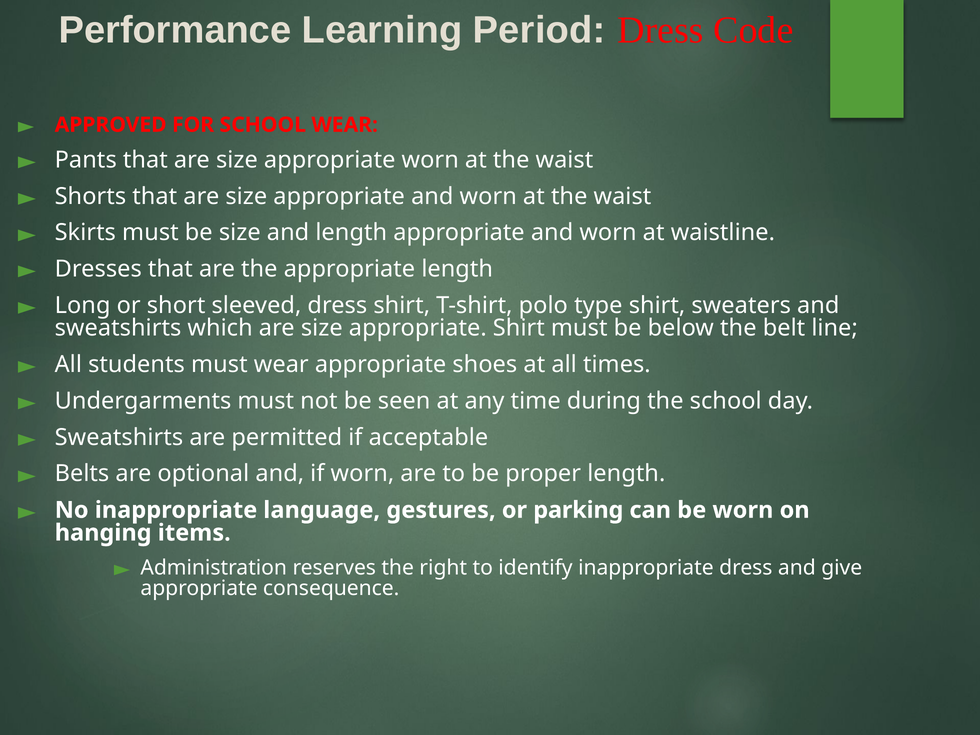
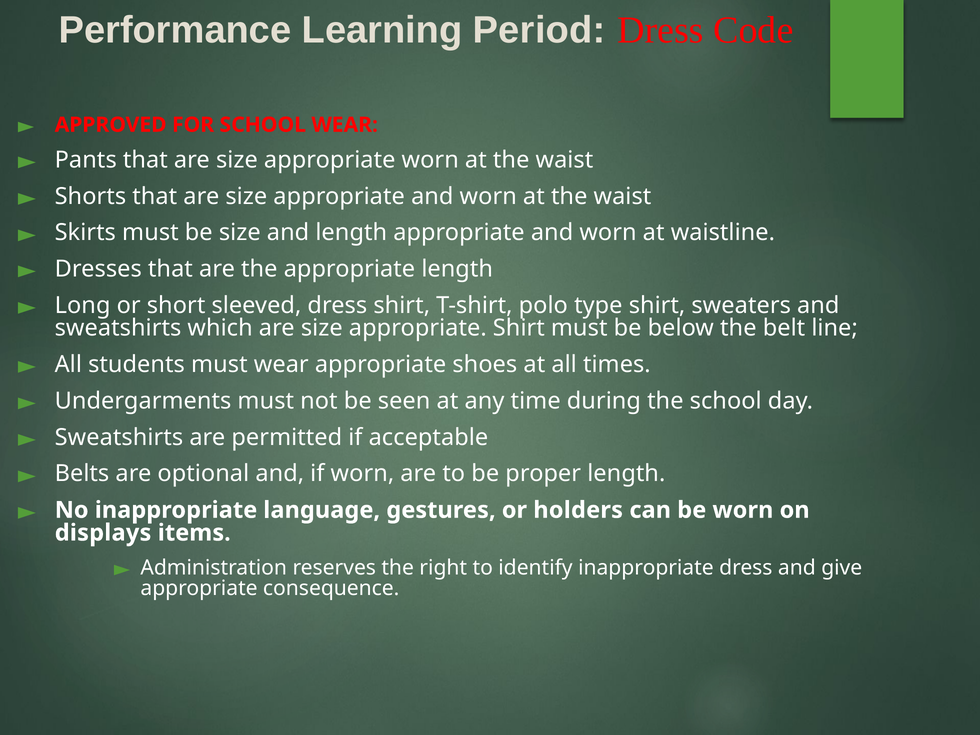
parking: parking -> holders
hanging: hanging -> displays
